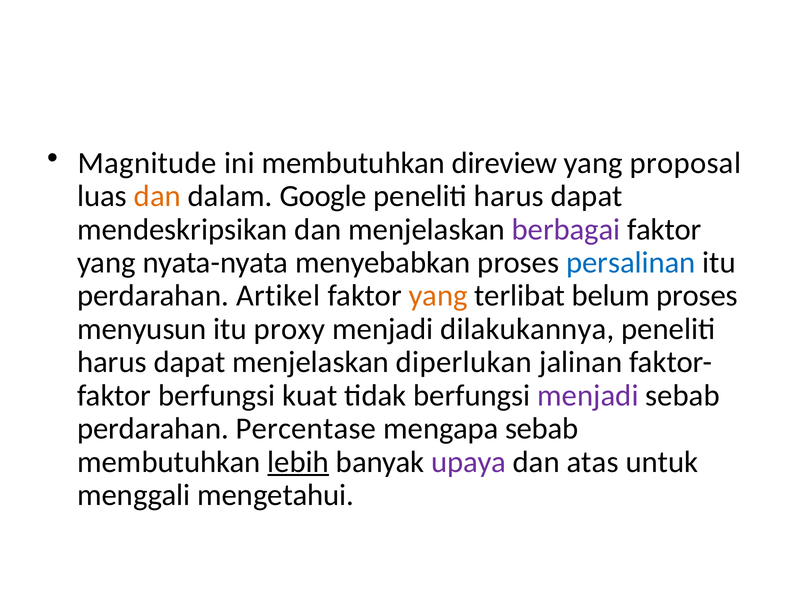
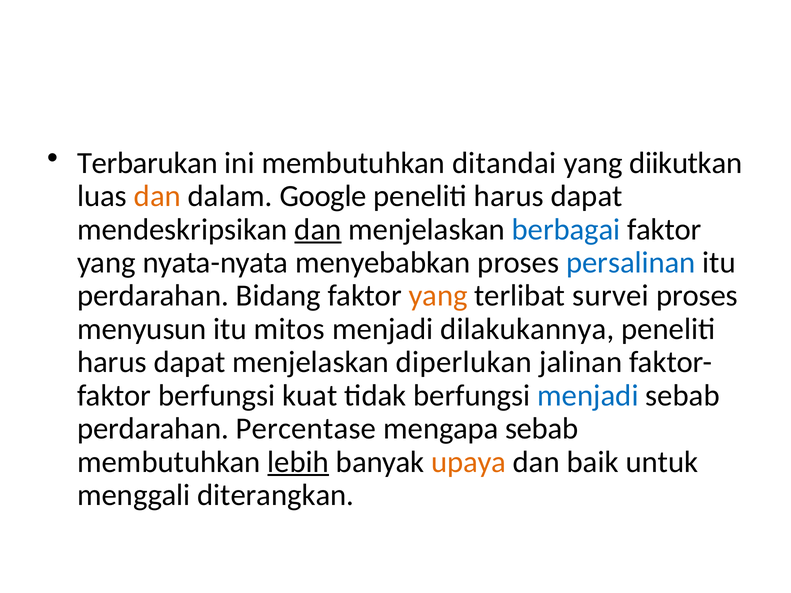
Magnitude: Magnitude -> Terbarukan
direview: direview -> ditandai
proposal: proposal -> diikutkan
dan at (318, 229) underline: none -> present
berbagai colour: purple -> blue
Artikel: Artikel -> Bidang
belum: belum -> survei
proxy: proxy -> mitos
menjadi at (588, 396) colour: purple -> blue
upaya colour: purple -> orange
atas: atas -> baik
mengetahui: mengetahui -> diterangkan
